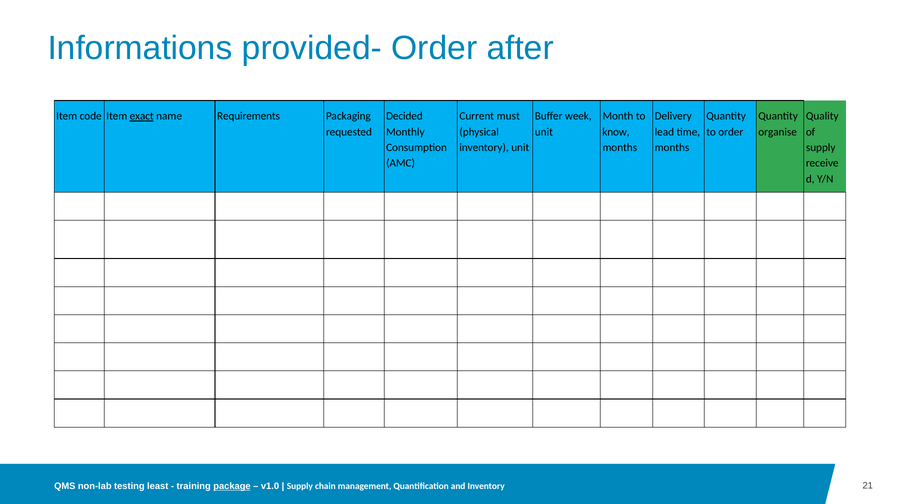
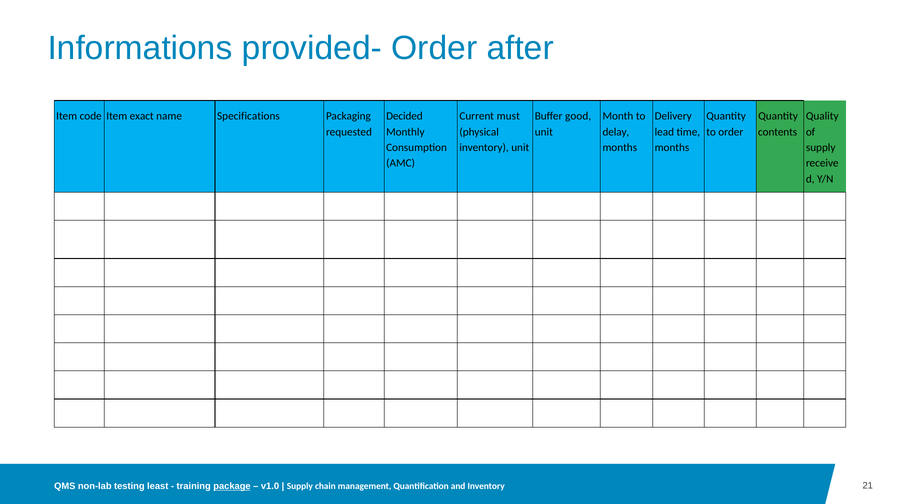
exact underline: present -> none
Requirements: Requirements -> Specifications
week: week -> good
know: know -> delay
organise: organise -> contents
